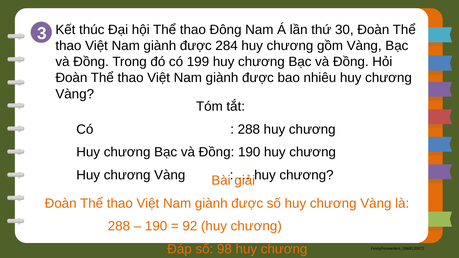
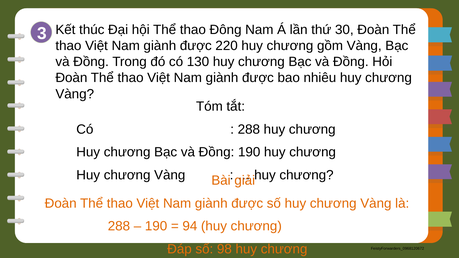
284: 284 -> 220
199: 199 -> 130
92: 92 -> 94
